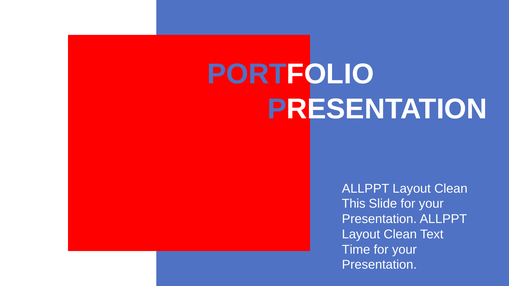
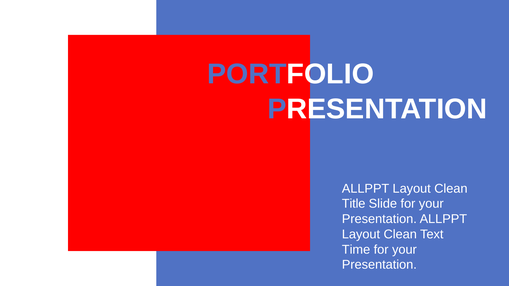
This: This -> Title
